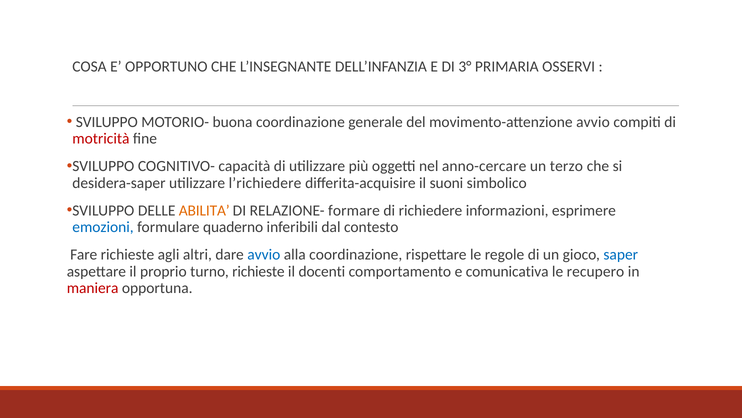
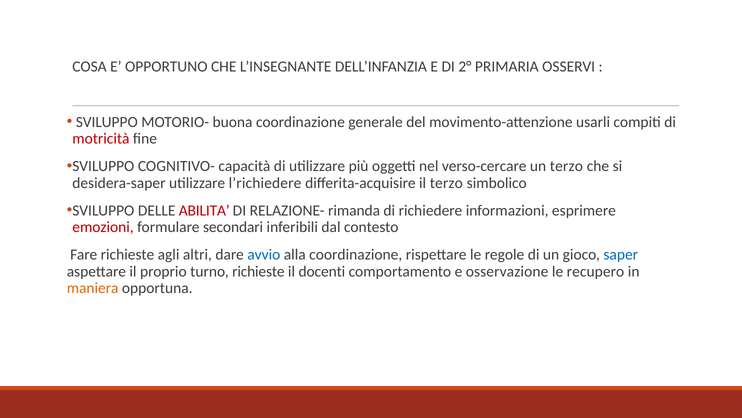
3°: 3° -> 2°
movimento-attenzione avvio: avvio -> usarli
anno-cercare: anno-cercare -> verso-cercare
il suoni: suoni -> terzo
ABILITA colour: orange -> red
formare: formare -> rimanda
emozioni colour: blue -> red
quaderno: quaderno -> secondari
comunicativa: comunicativa -> osservazione
maniera colour: red -> orange
